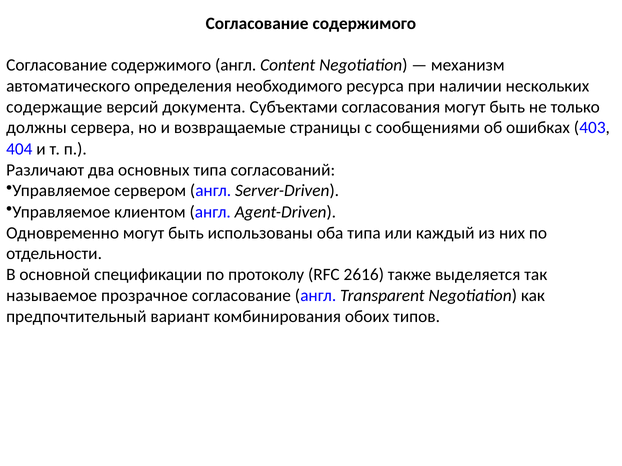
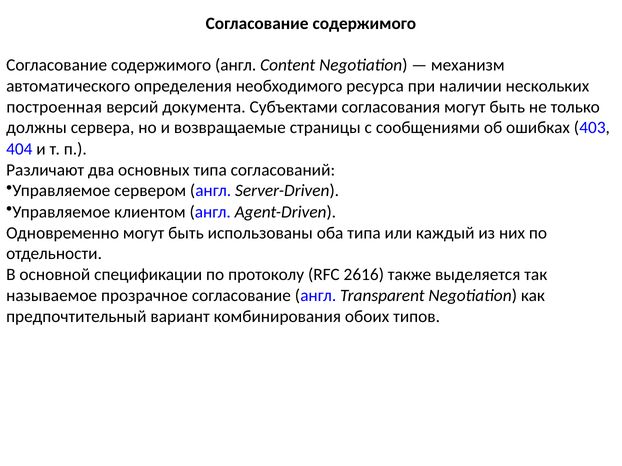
содержащие: содержащие -> построенная
